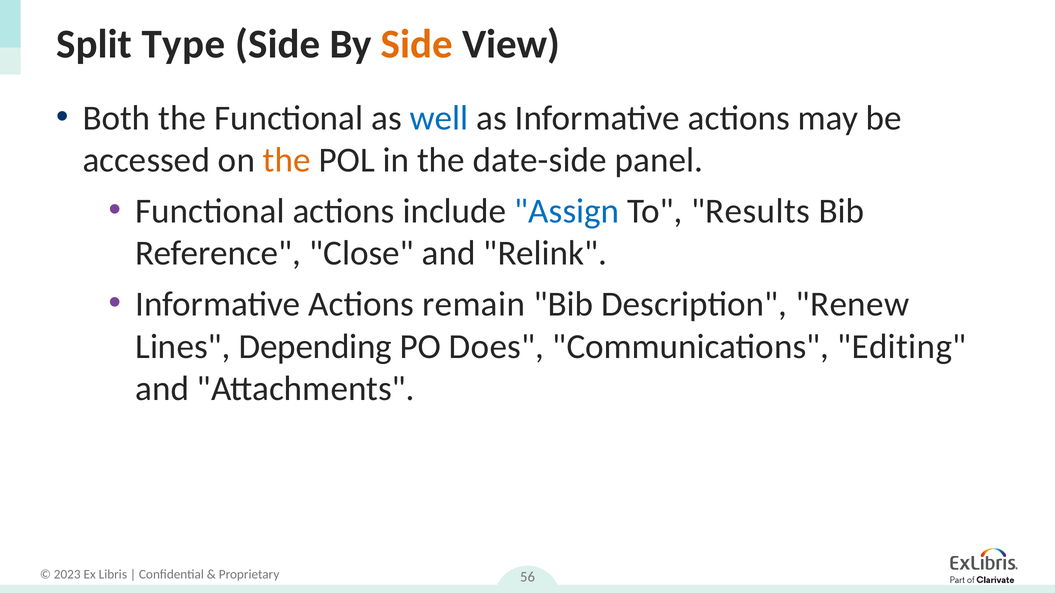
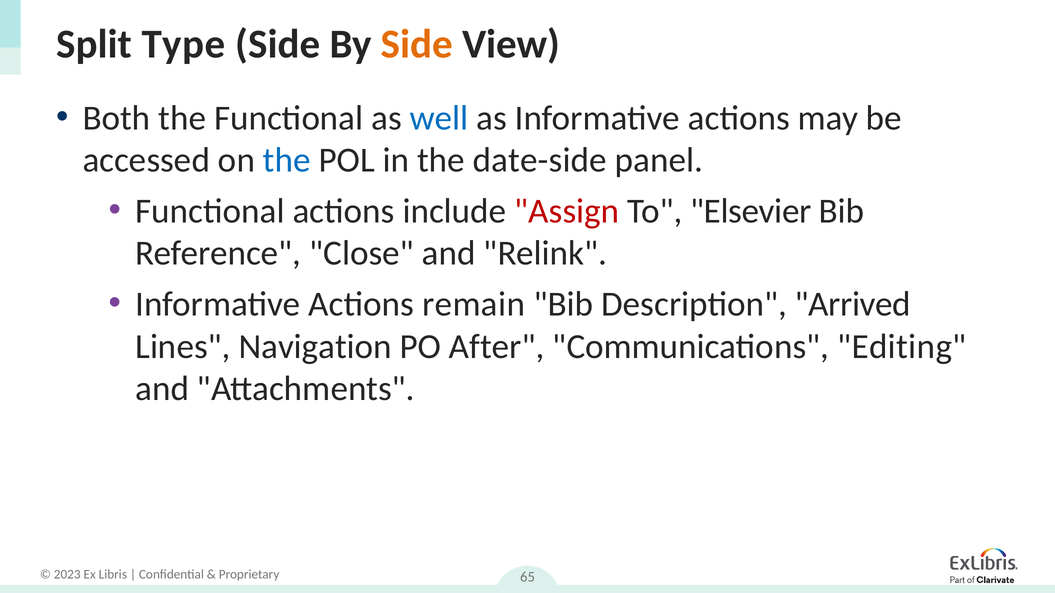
the at (287, 160) colour: orange -> blue
Assign colour: blue -> red
Results: Results -> Elsevier
Renew: Renew -> Arrived
Depending: Depending -> Navigation
Does: Does -> After
56: 56 -> 65
